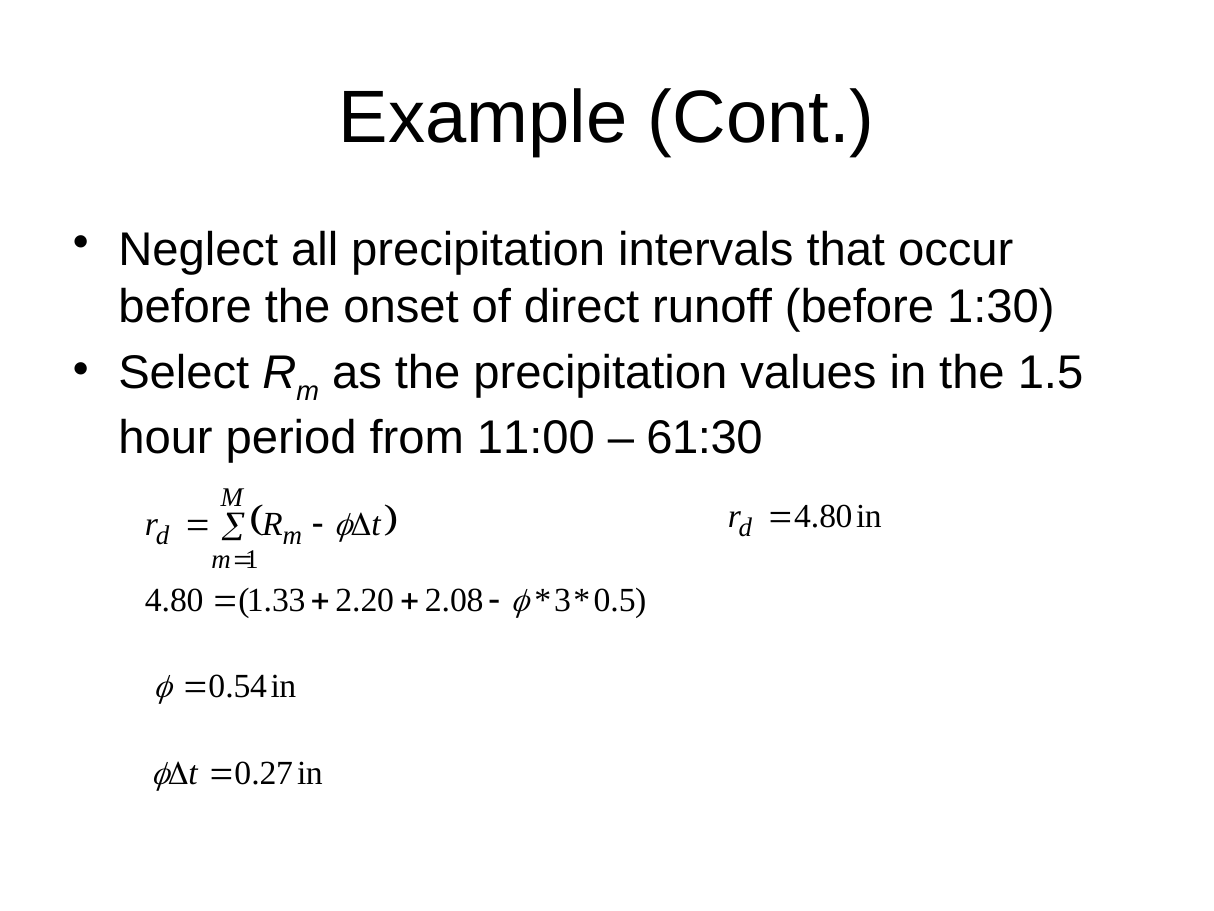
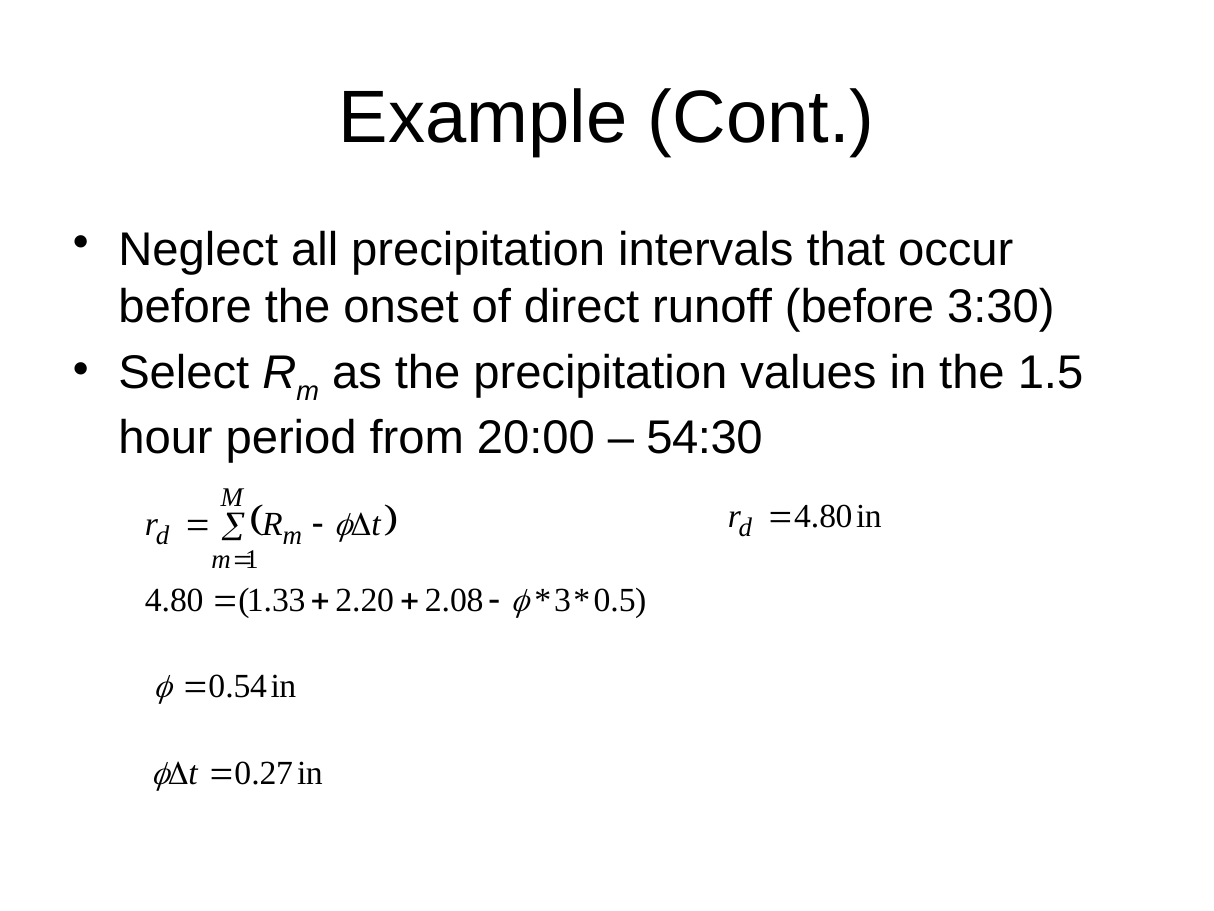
1:30: 1:30 -> 3:30
11:00: 11:00 -> 20:00
61:30: 61:30 -> 54:30
